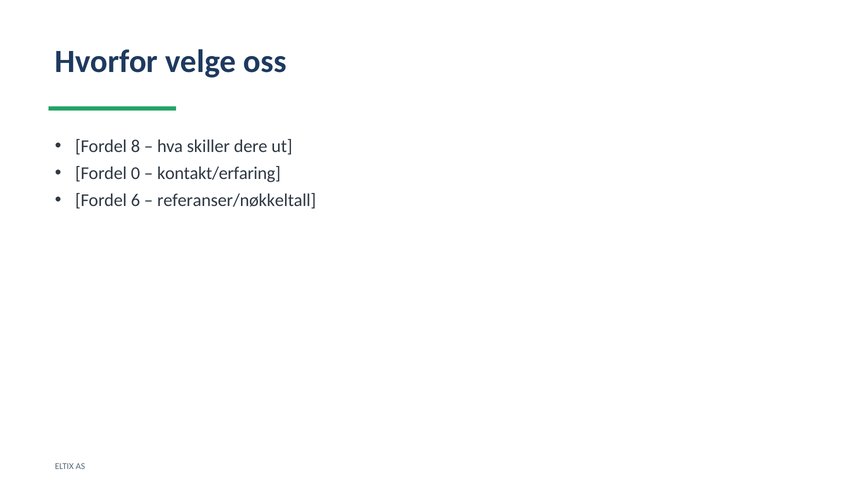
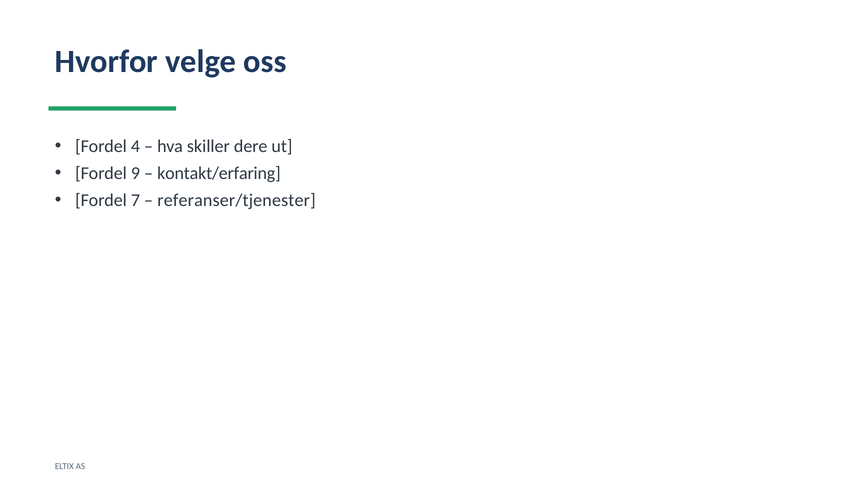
8: 8 -> 4
0: 0 -> 9
6: 6 -> 7
referanser/nøkkeltall: referanser/nøkkeltall -> referanser/tjenester
